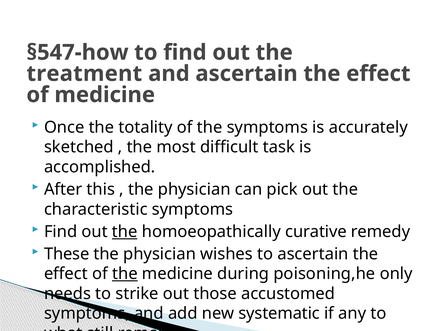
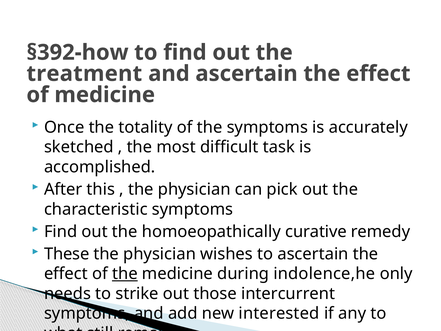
§547-how: §547-how -> §392-how
the at (125, 231) underline: present -> none
poisoning,he: poisoning,he -> indolence,he
accustomed: accustomed -> intercurrent
systematic: systematic -> interested
